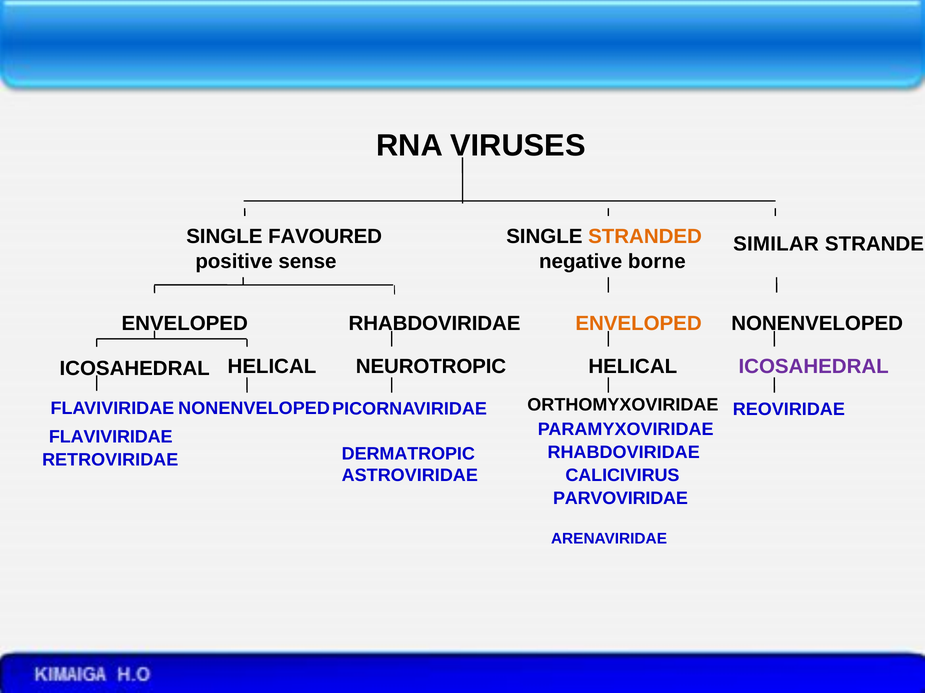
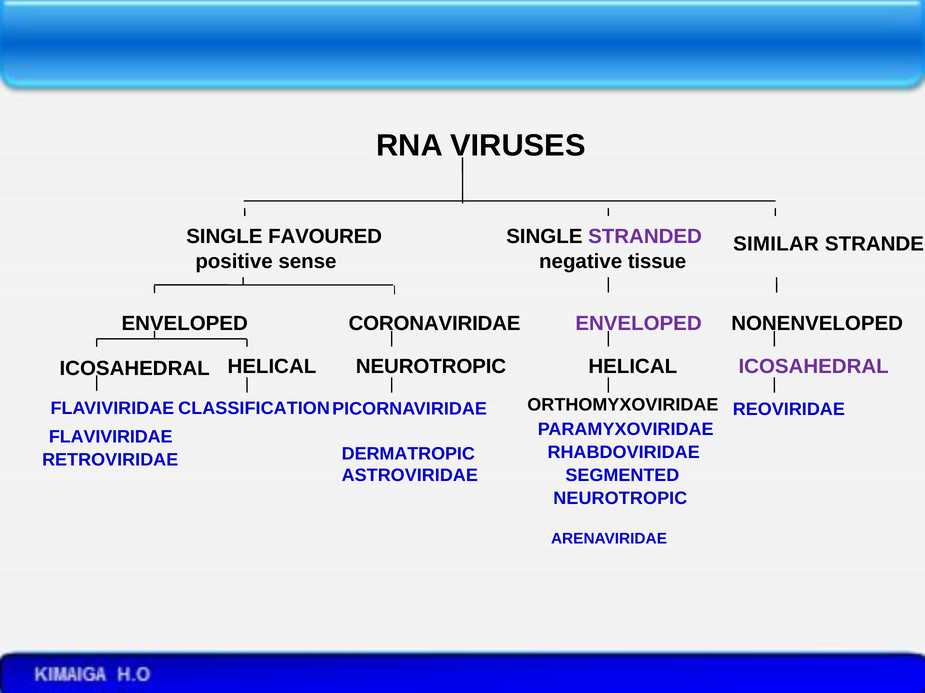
STRANDED at (645, 237) colour: orange -> purple
borne: borne -> tissue
RHABDOVIRIDAE at (435, 324): RHABDOVIRIDAE -> CORONAVIRIDAE
ENVELOPED at (639, 324) colour: orange -> purple
NONENVELOPED at (254, 409): NONENVELOPED -> CLASSIFICATION
CALICIVIRUS: CALICIVIRUS -> SEGMENTED
PARVOVIRIDAE at (620, 499): PARVOVIRIDAE -> NEUROTROPIC
